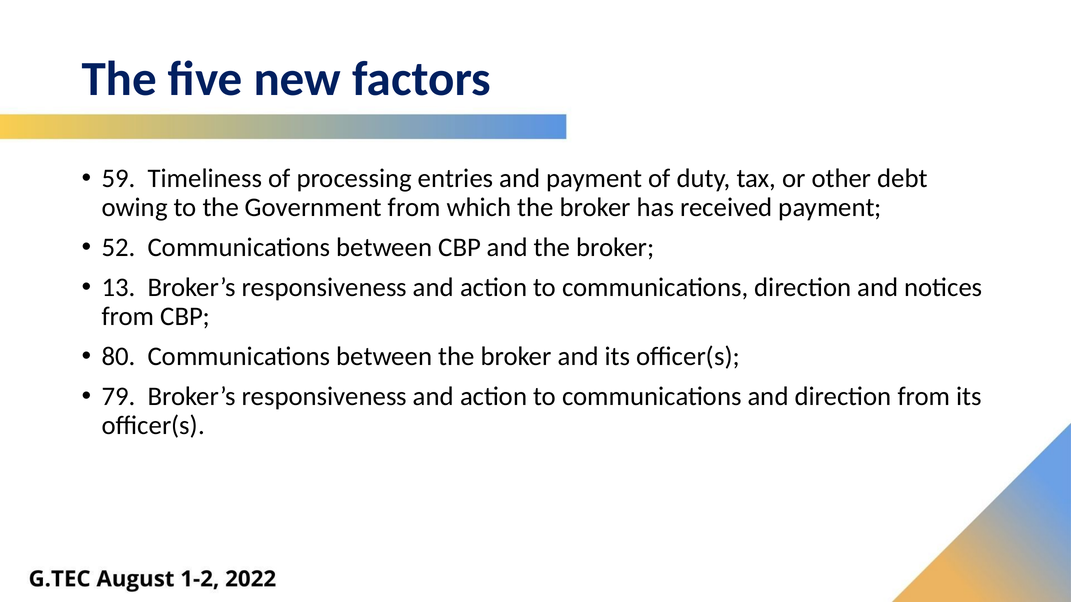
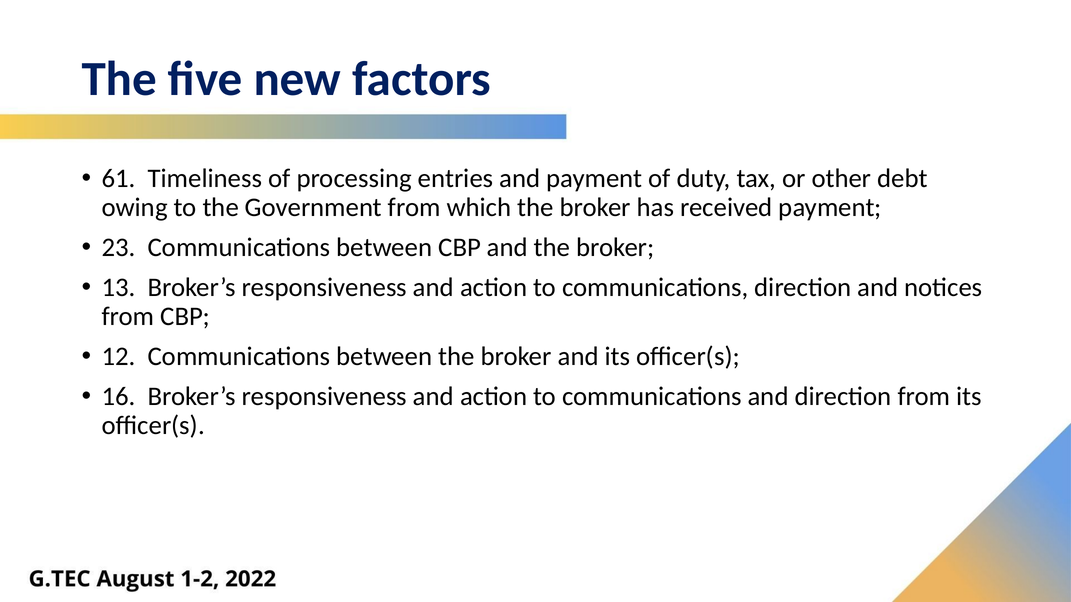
59: 59 -> 61
52: 52 -> 23
80: 80 -> 12
79: 79 -> 16
